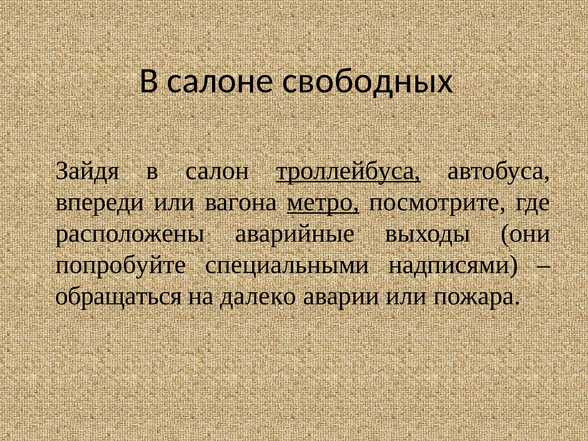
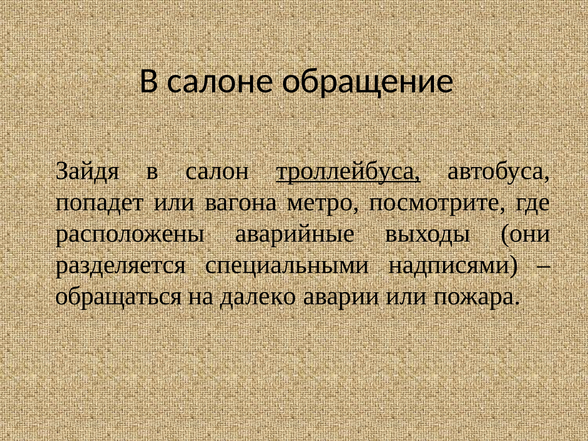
свободных: свободных -> обращение
впереди: впереди -> попадет
метро underline: present -> none
попробуйте: попробуйте -> разделяется
